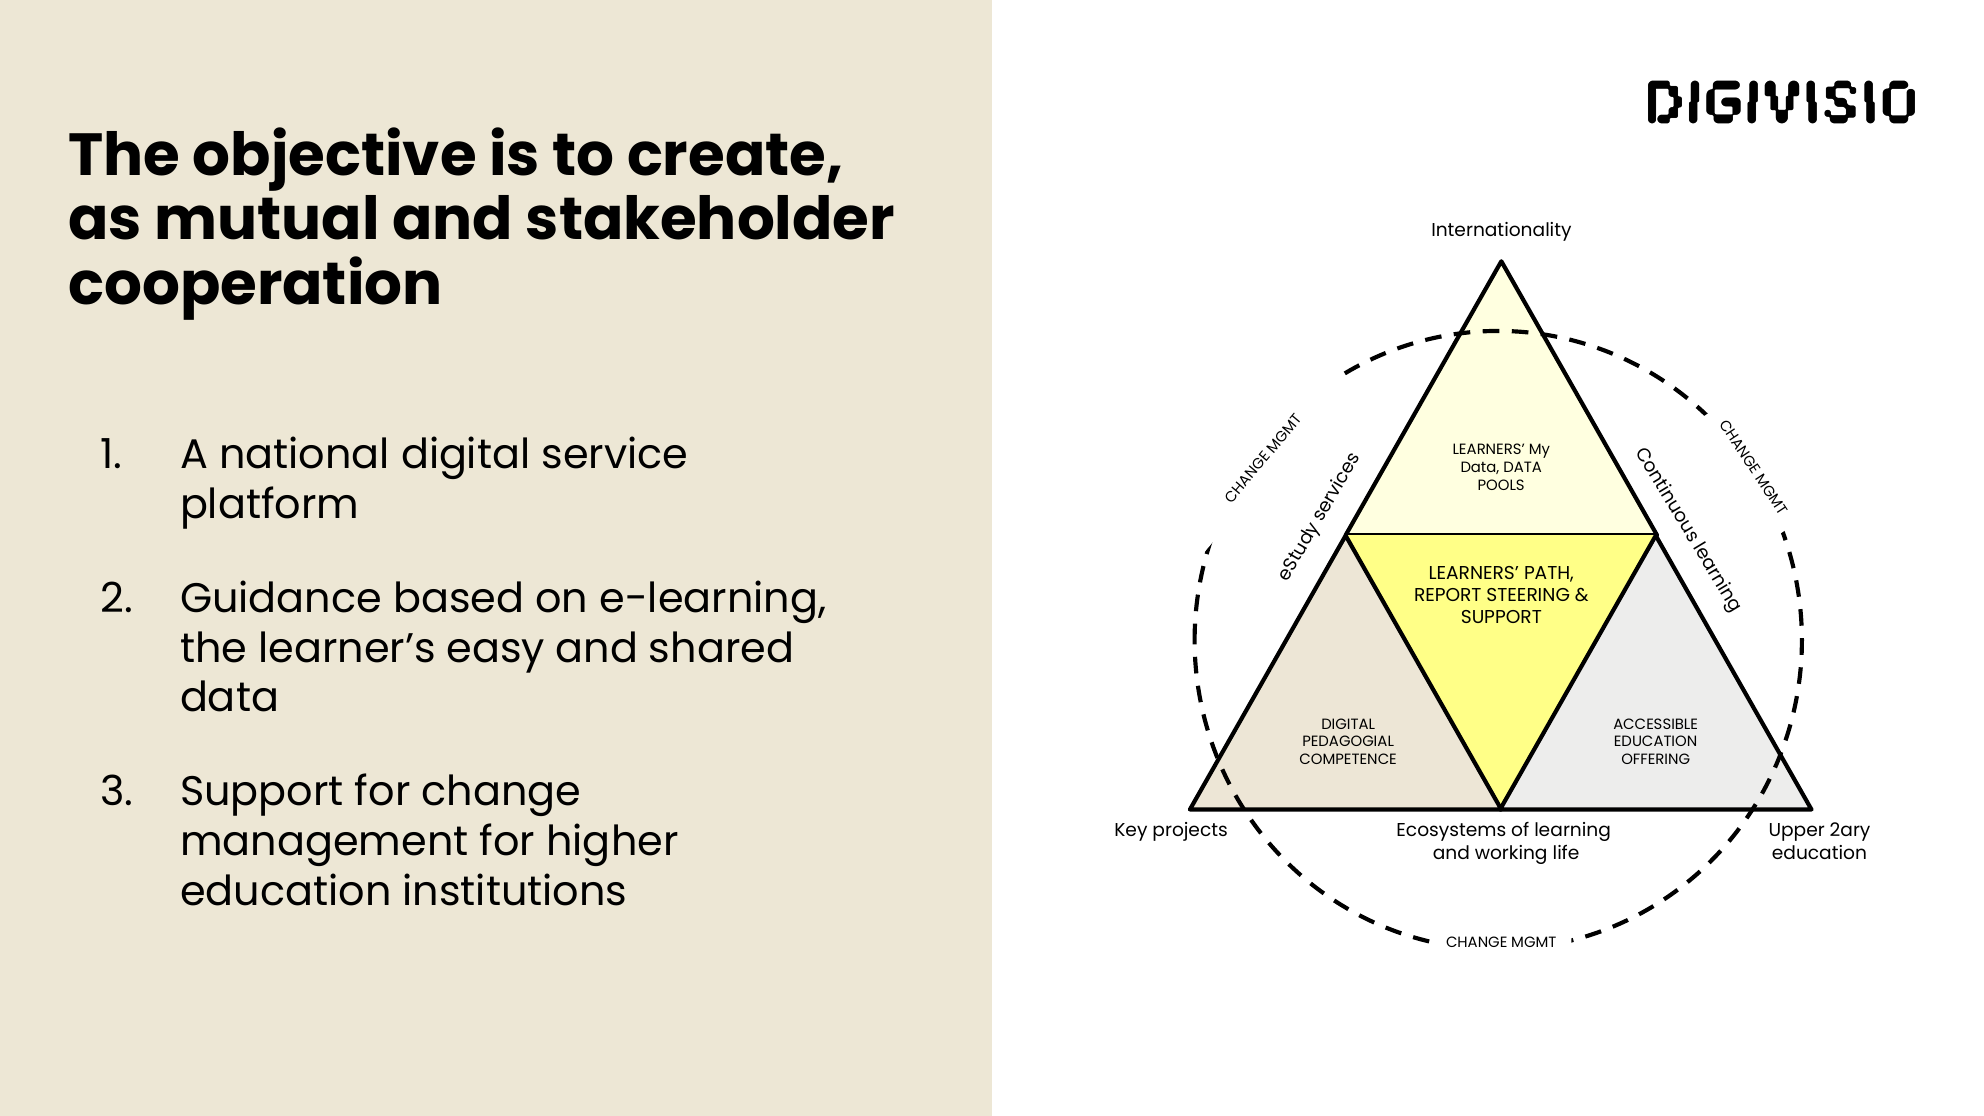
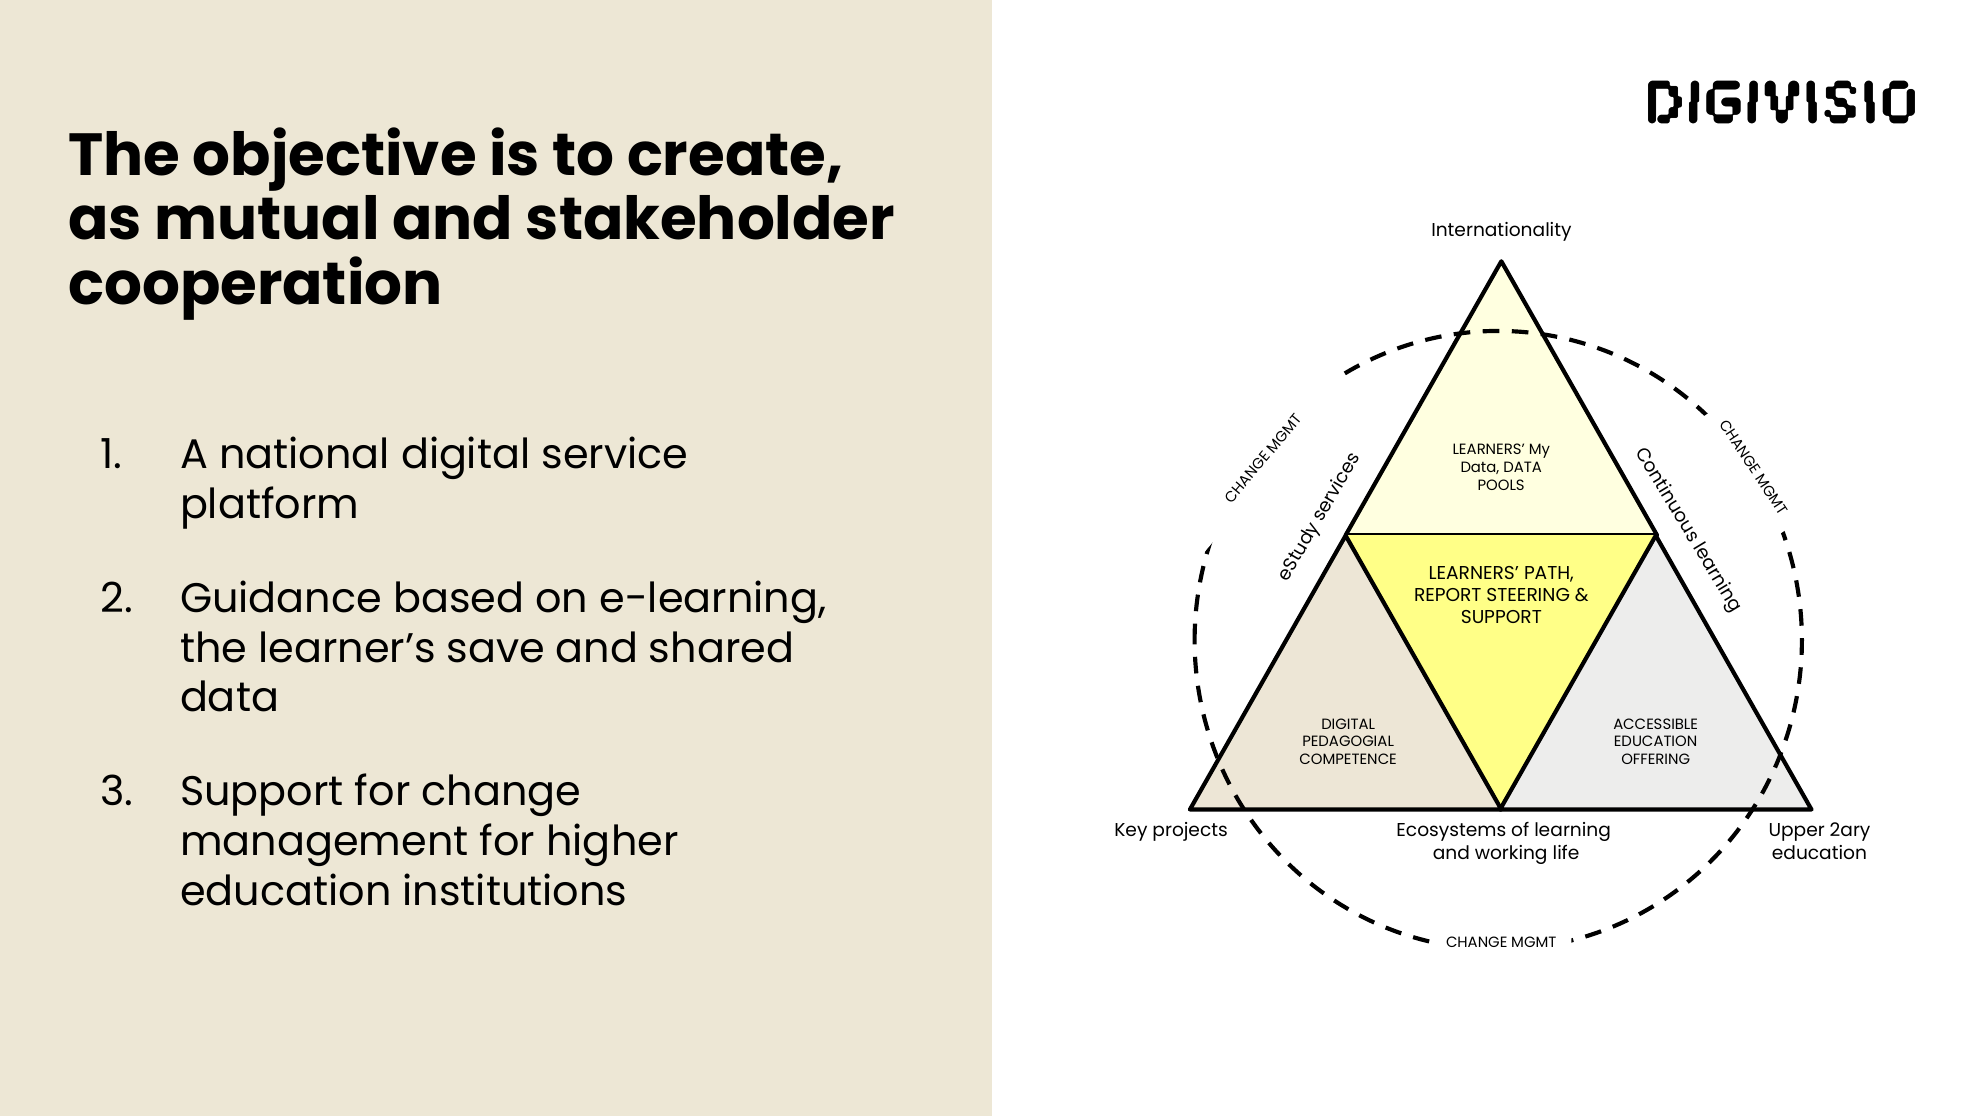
easy: easy -> save
